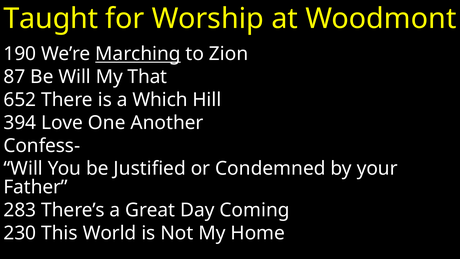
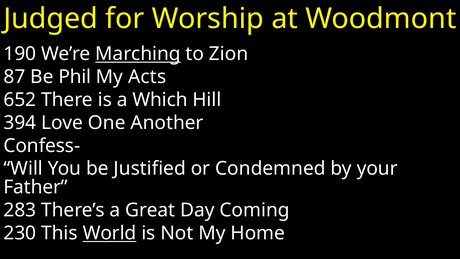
Taught: Taught -> Judged
Be Will: Will -> Phil
That: That -> Acts
World underline: none -> present
